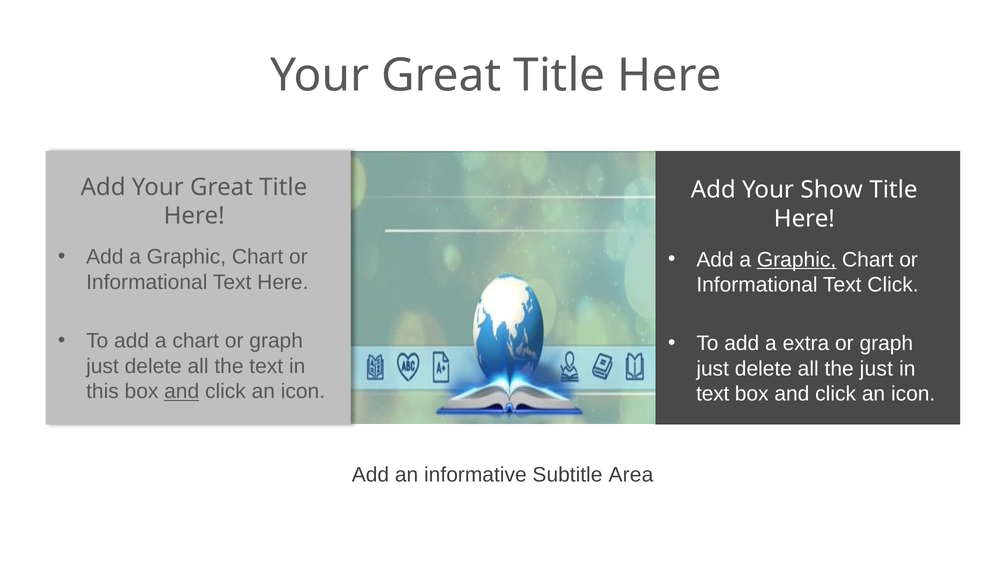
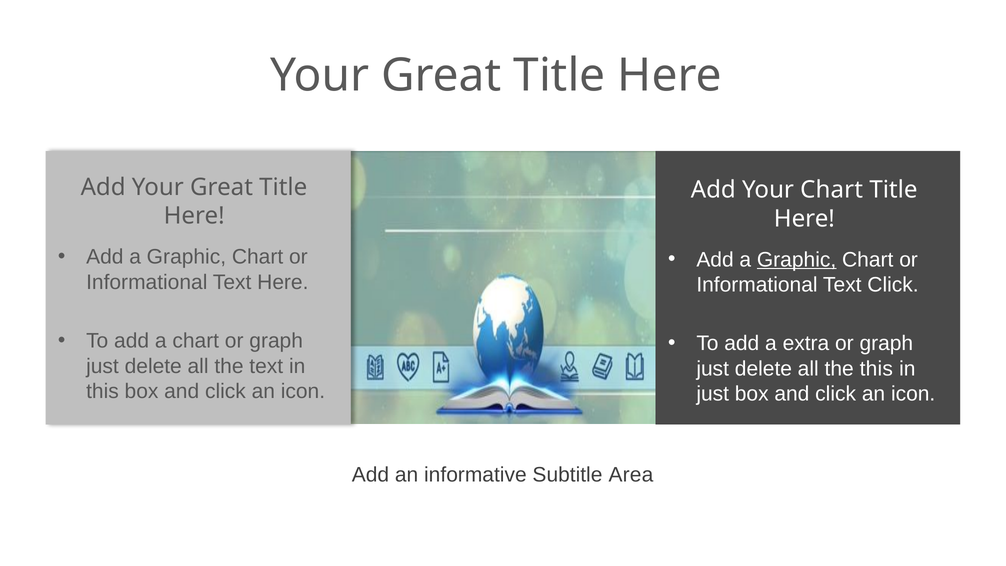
Your Show: Show -> Chart
the just: just -> this
and at (182, 391) underline: present -> none
text at (713, 394): text -> just
